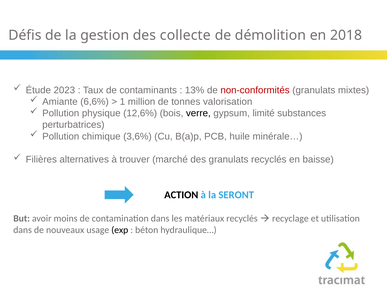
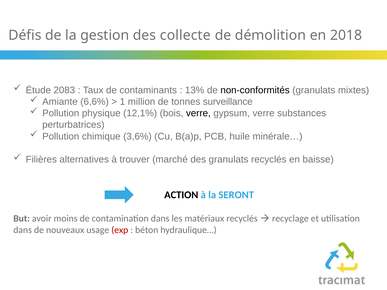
2023: 2023 -> 2083
non-conformités colour: red -> black
valorisation: valorisation -> surveillance
12,6%: 12,6% -> 12,1%
gypsum limité: limité -> verre
exp colour: black -> red
